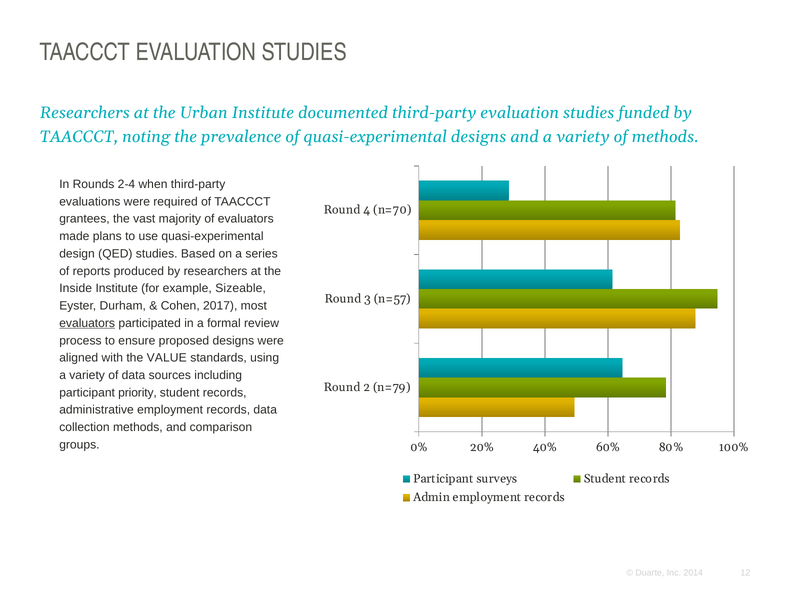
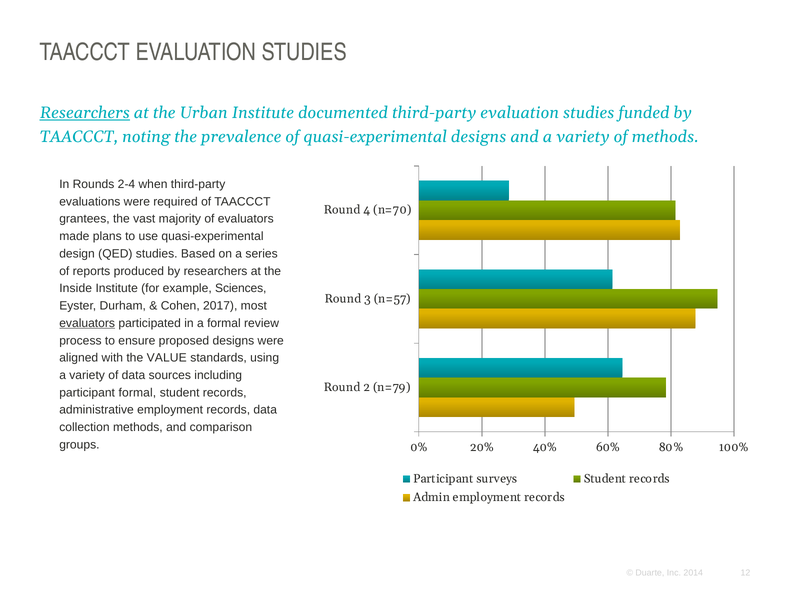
Researchers at (85, 113) underline: none -> present
Sizeable: Sizeable -> Sciences
participant priority: priority -> formal
